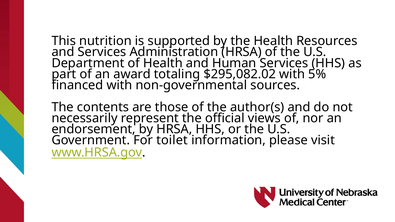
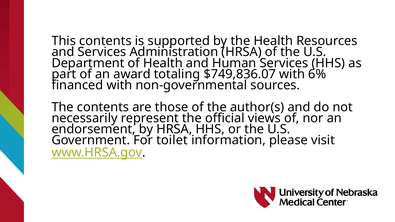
This nutrition: nutrition -> contents
$295,082.02: $295,082.02 -> $749,836.07
5%: 5% -> 6%
